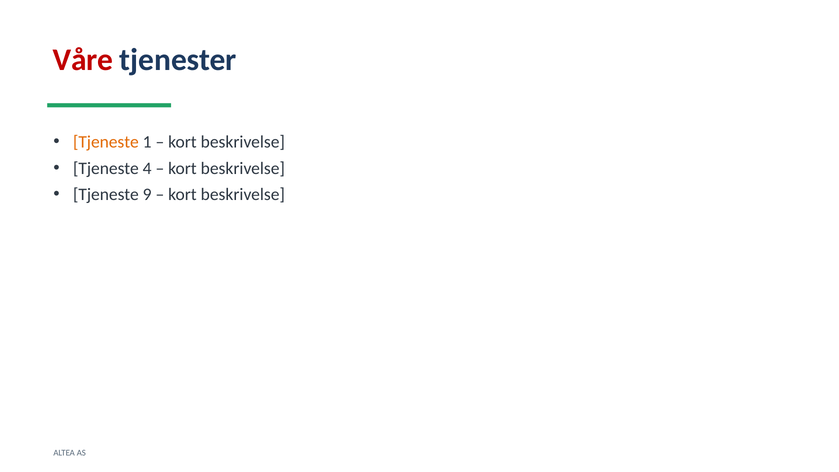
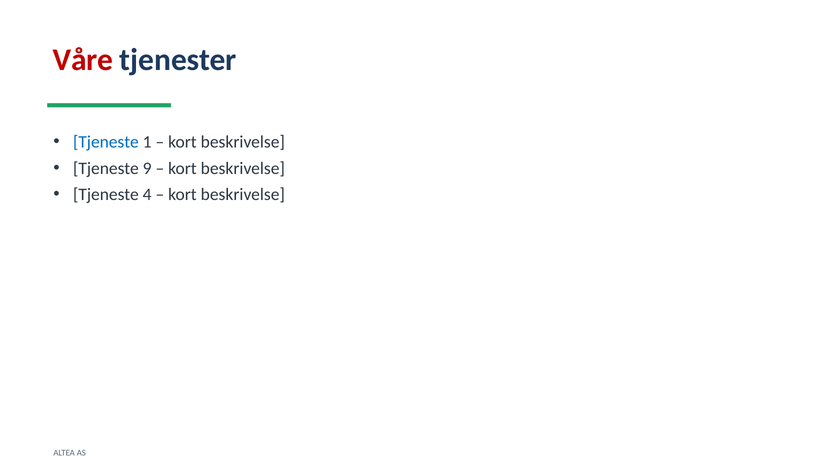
Tjeneste at (106, 142) colour: orange -> blue
4: 4 -> 9
9: 9 -> 4
